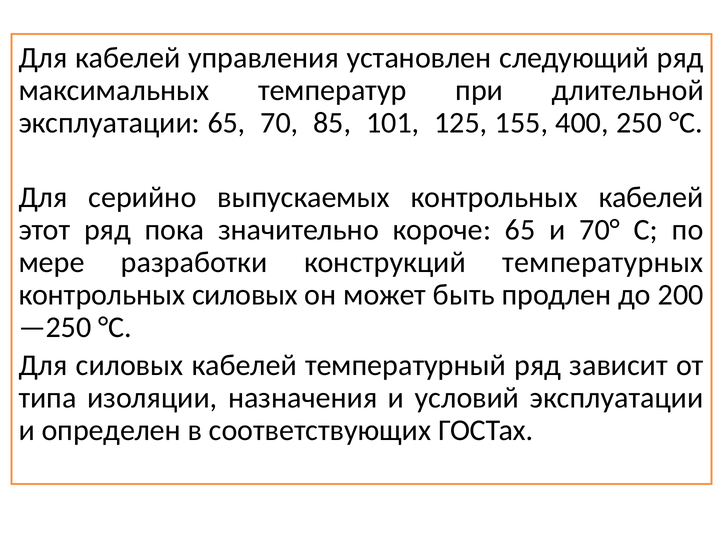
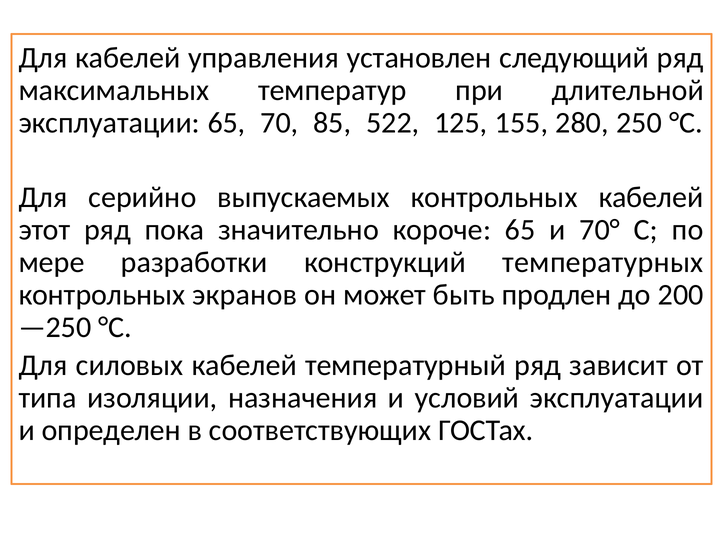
101: 101 -> 522
400: 400 -> 280
контрольных силовых: силовых -> экранов
